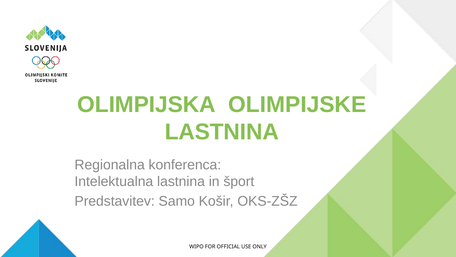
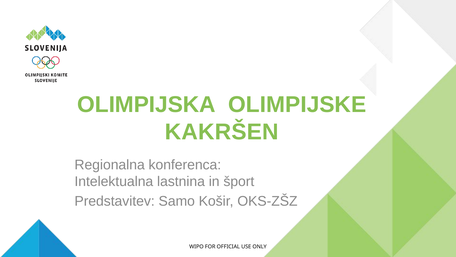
LASTNINA at (222, 132): LASTNINA -> KAKRŠEN
